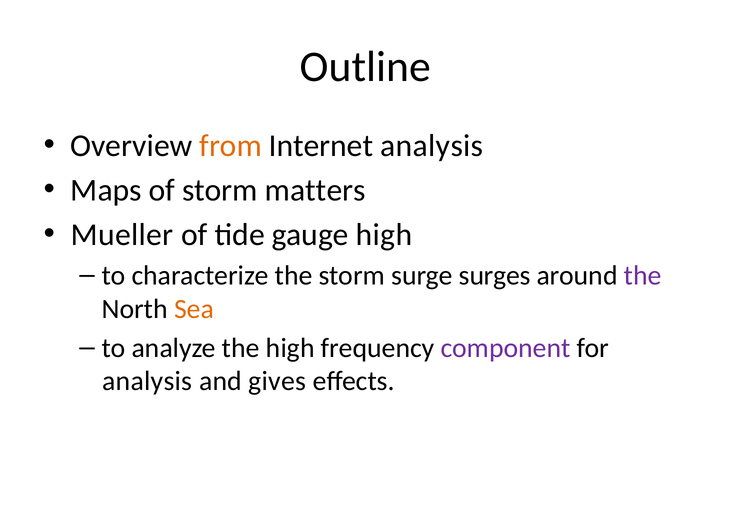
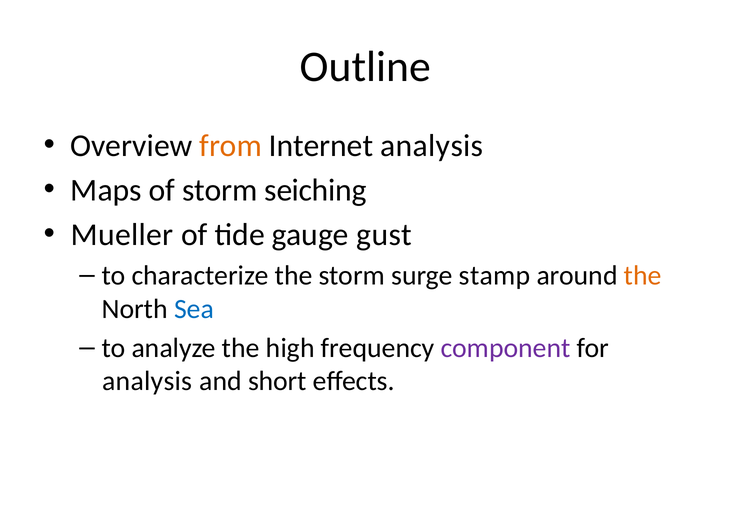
matters: matters -> seiching
gauge high: high -> gust
surges: surges -> stamp
the at (643, 275) colour: purple -> orange
Sea colour: orange -> blue
gives: gives -> short
